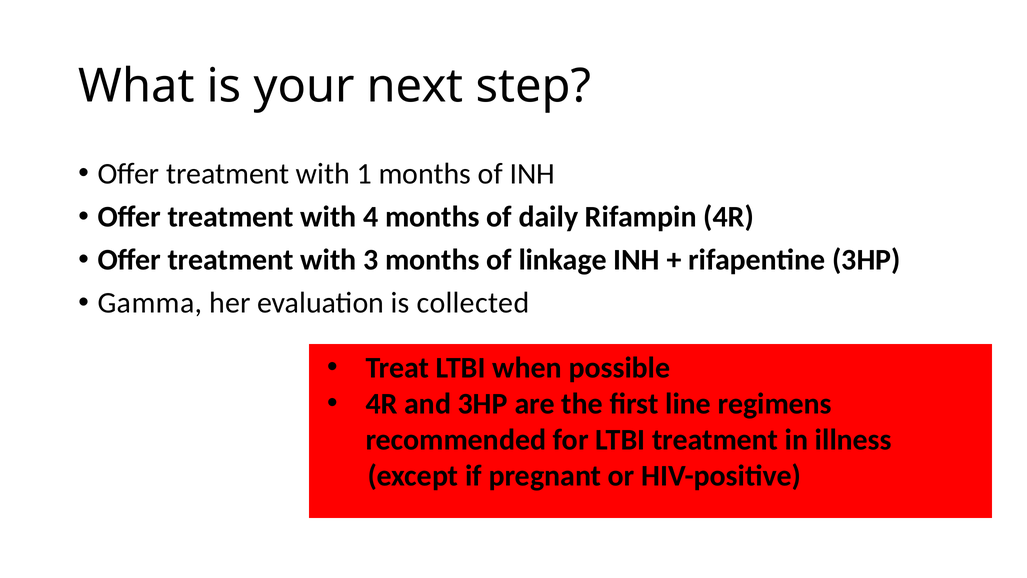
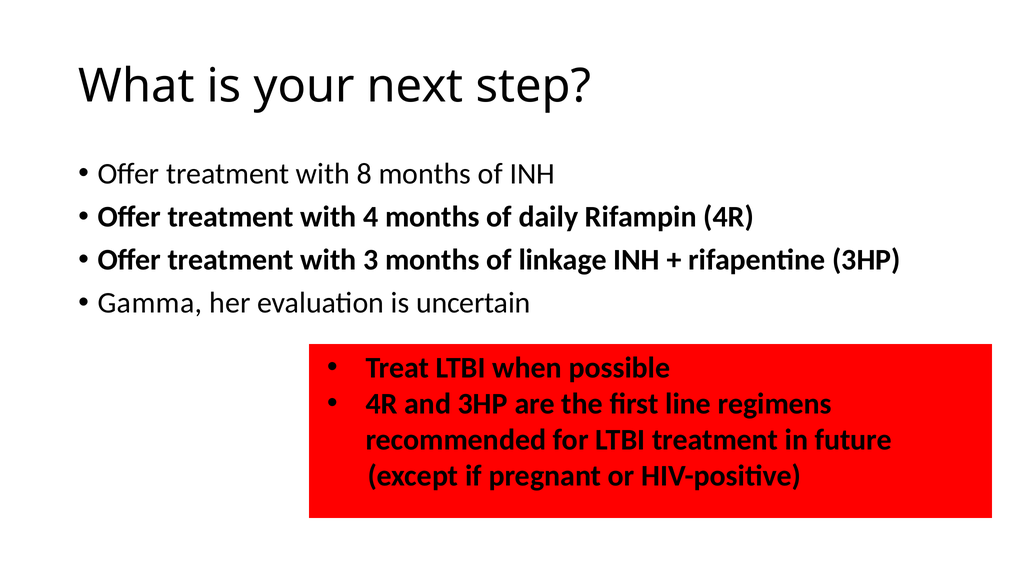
1: 1 -> 8
collected: collected -> uncertain
illness: illness -> future
